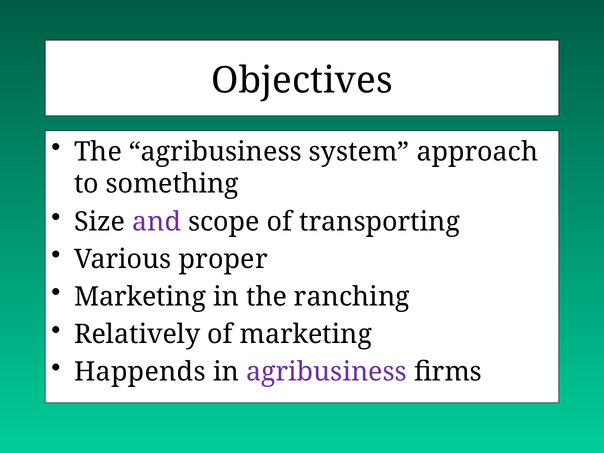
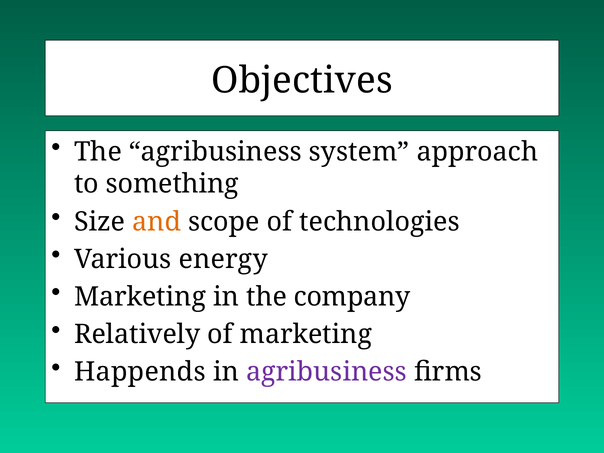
and colour: purple -> orange
transporting: transporting -> technologies
proper: proper -> energy
ranching: ranching -> company
